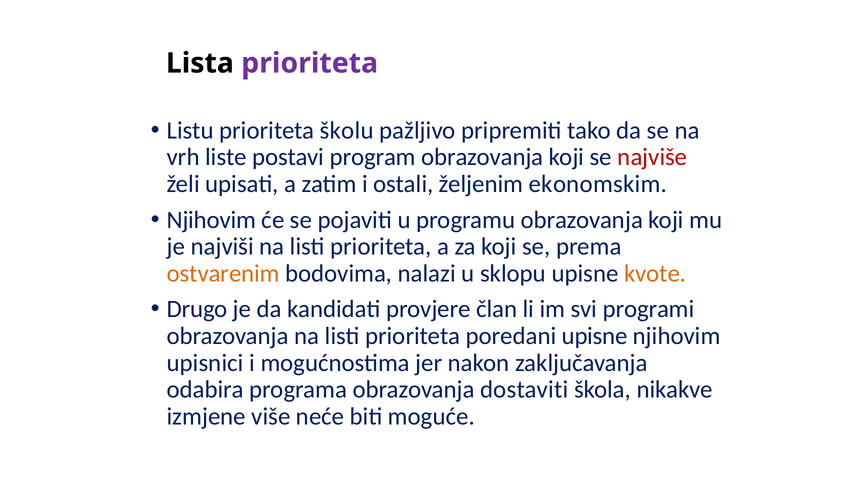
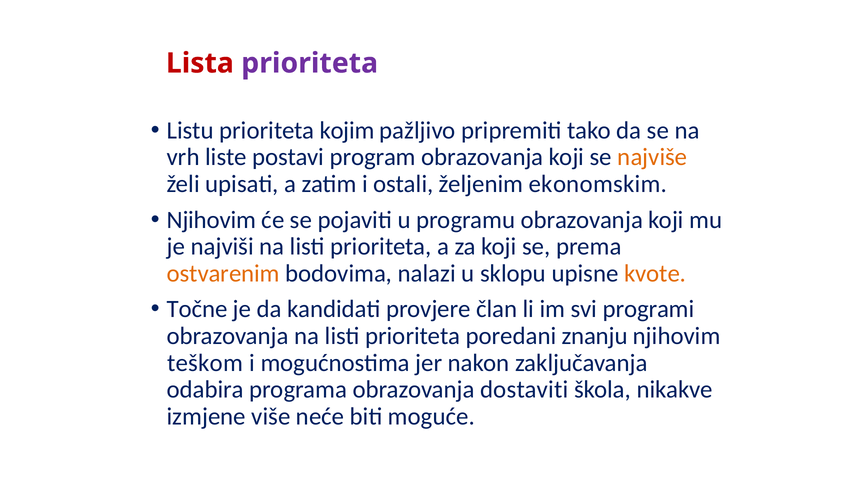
Lista colour: black -> red
školu: školu -> kojim
najviše colour: red -> orange
Drugo: Drugo -> Točne
poredani upisne: upisne -> znanju
upisnici: upisnici -> teškom
